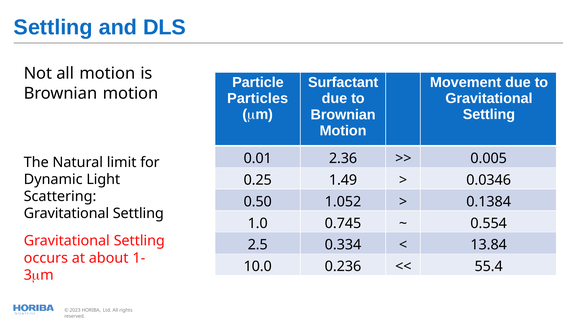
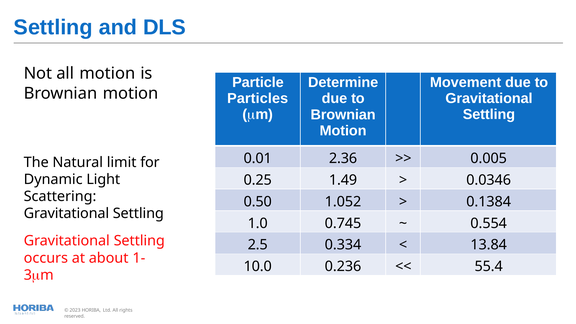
Surfactant: Surfactant -> Determine
